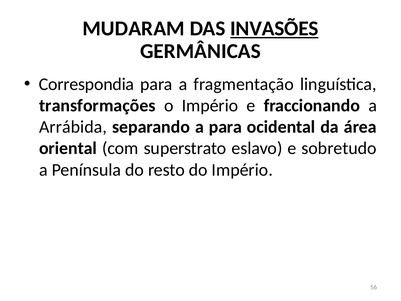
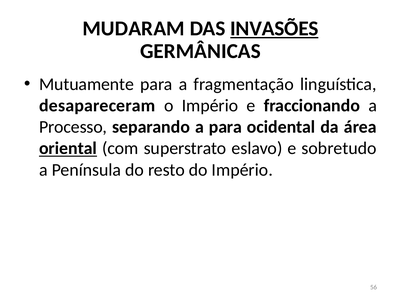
Correspondia: Correspondia -> Mutuamente
transformações: transformações -> desapareceram
Arrábida: Arrábida -> Processo
oriental underline: none -> present
